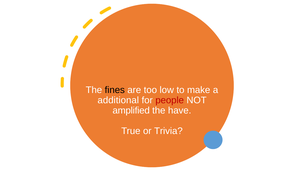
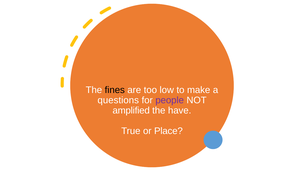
additional: additional -> questions
people colour: red -> purple
Trivia: Trivia -> Place
